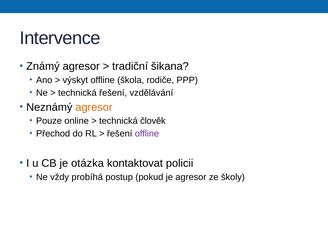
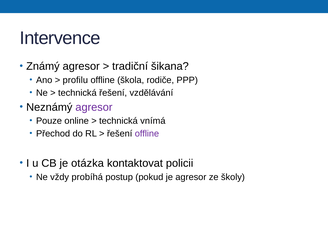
výskyt: výskyt -> profilu
agresor at (94, 107) colour: orange -> purple
člověk: člověk -> vnímá
